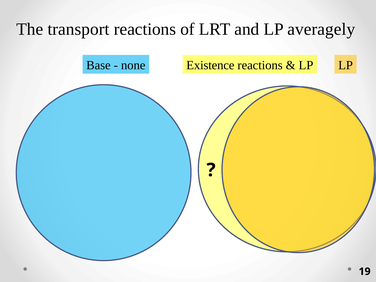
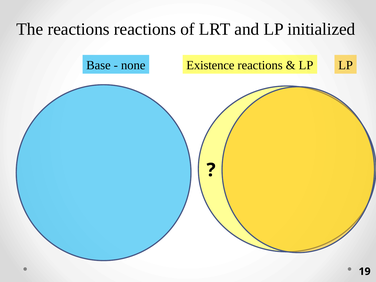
The transport: transport -> reactions
averagely: averagely -> initialized
